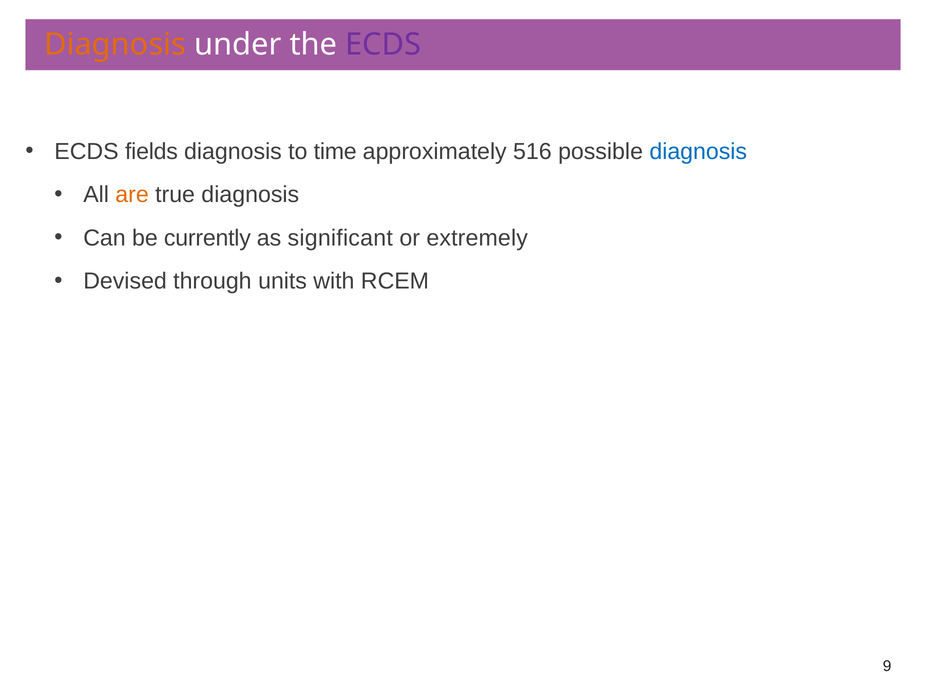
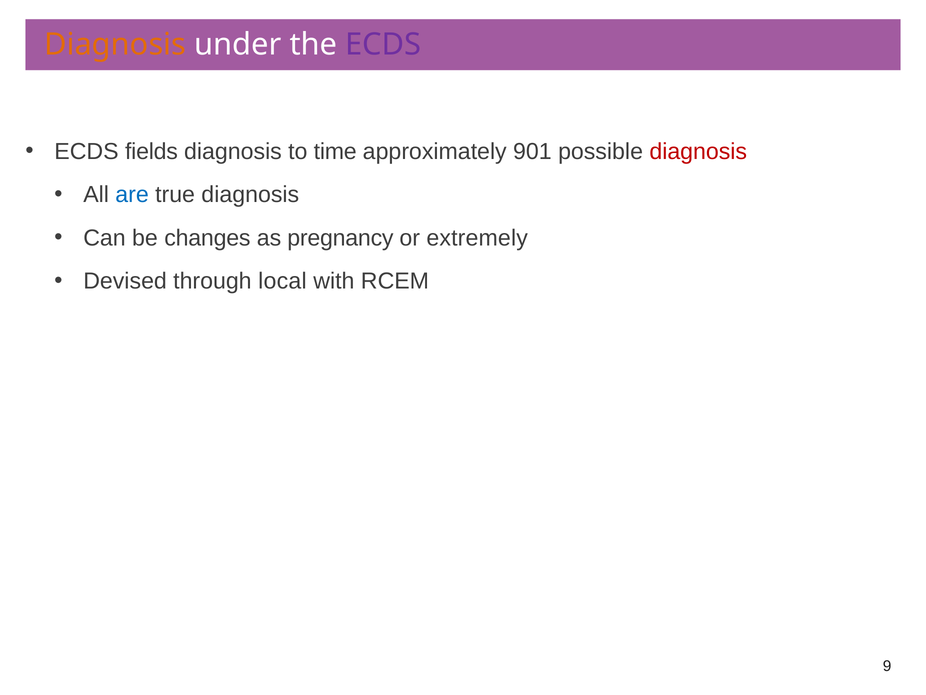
516: 516 -> 901
diagnosis at (698, 151) colour: blue -> red
are colour: orange -> blue
currently: currently -> changes
significant: significant -> pregnancy
units: units -> local
